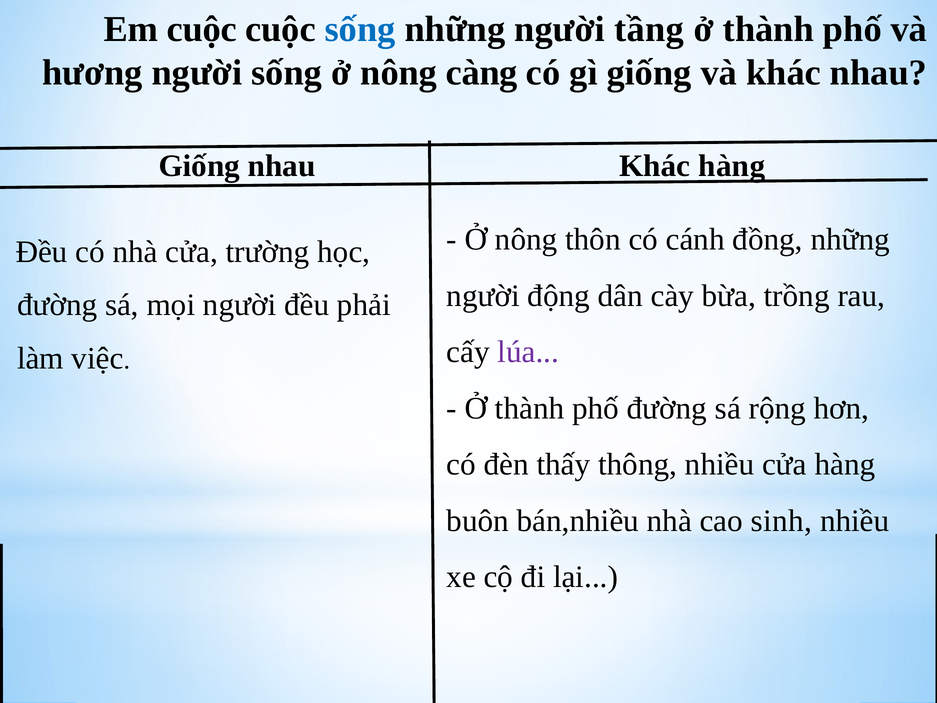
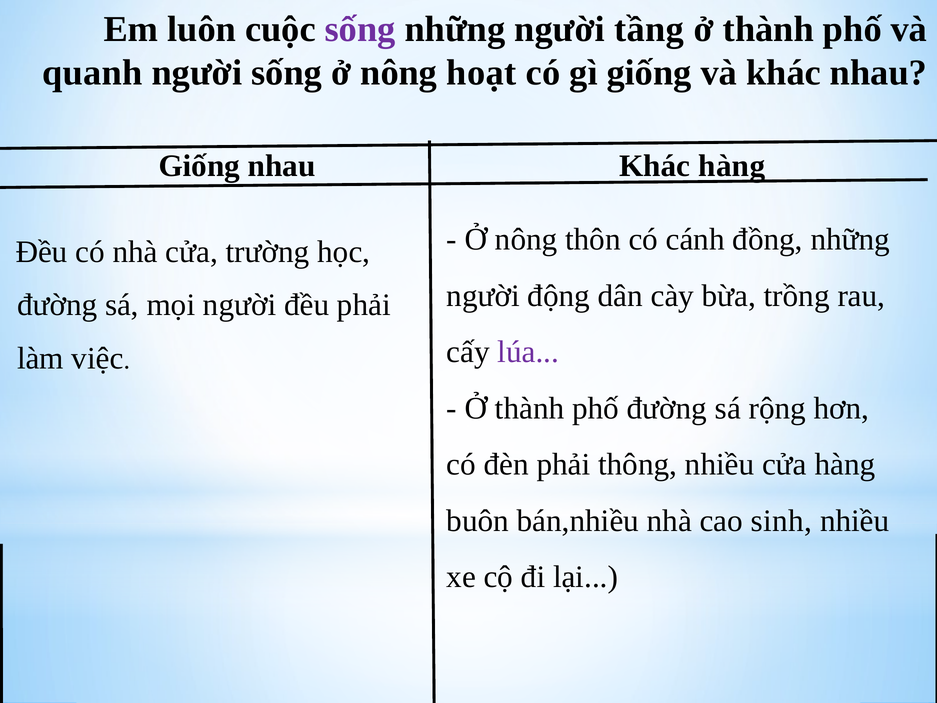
Em cuộc: cuộc -> luôn
sống at (360, 29) colour: blue -> purple
hương: hương -> quanh
càng: càng -> hoạt
đèn thấy: thấy -> phải
